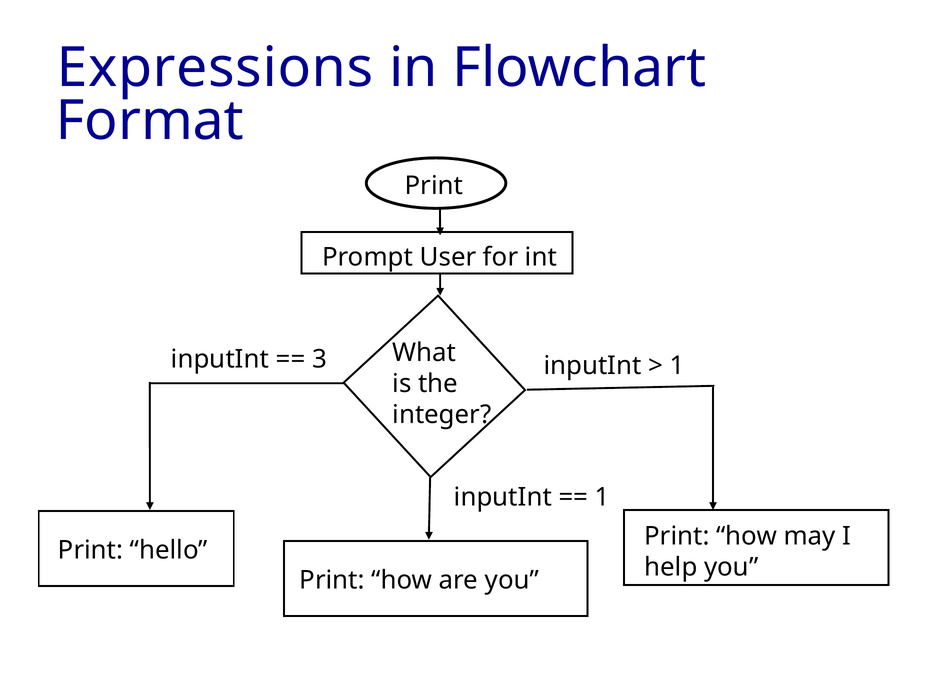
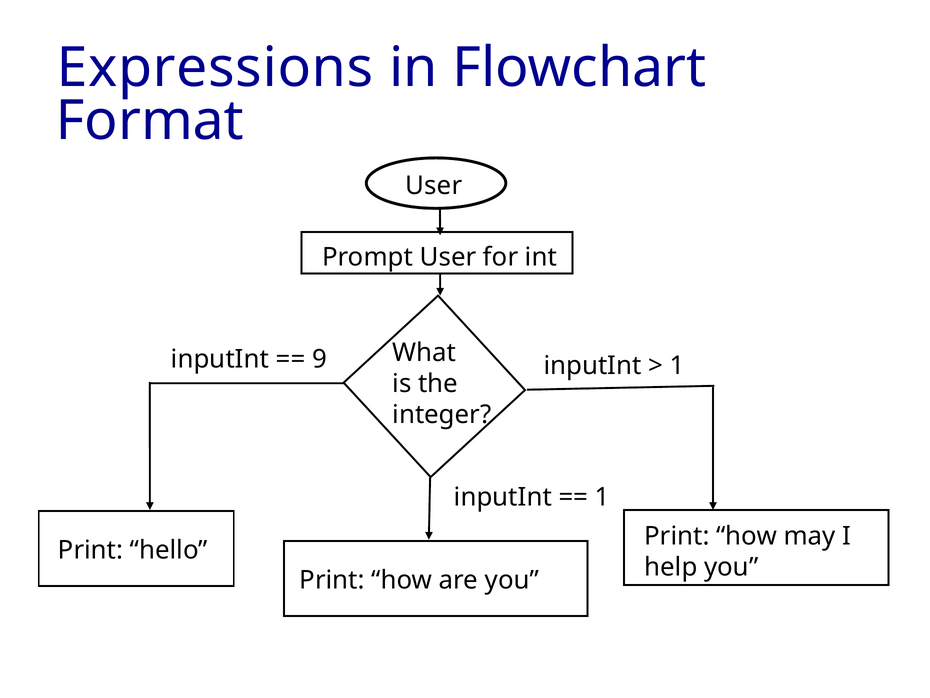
Print at (434, 185): Print -> User
3: 3 -> 9
